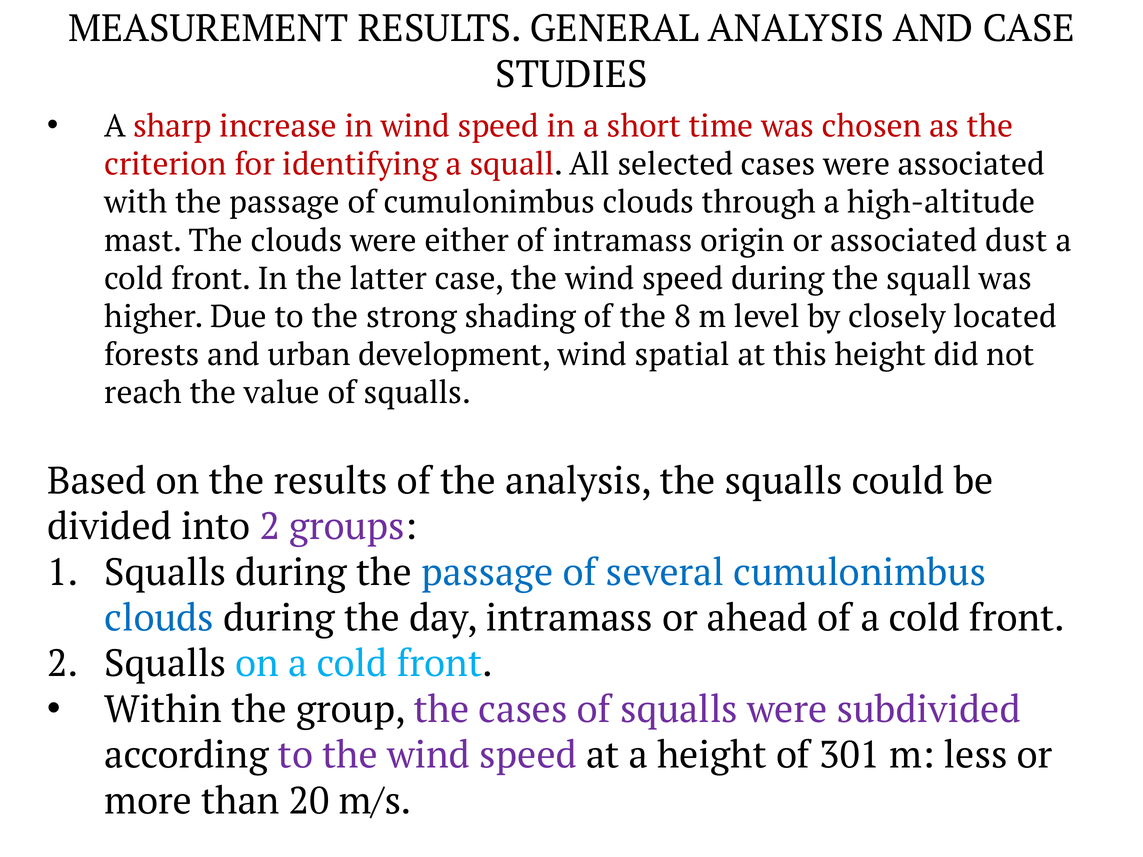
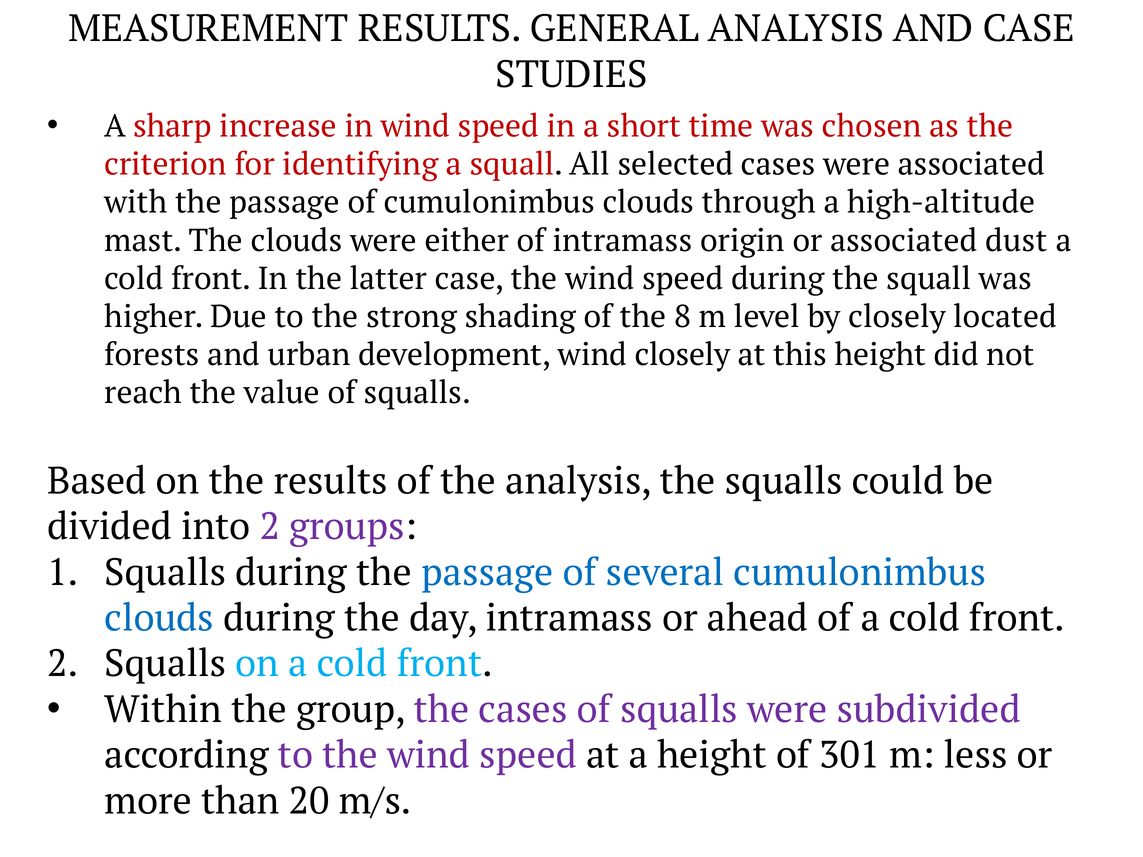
wind spatial: spatial -> closely
